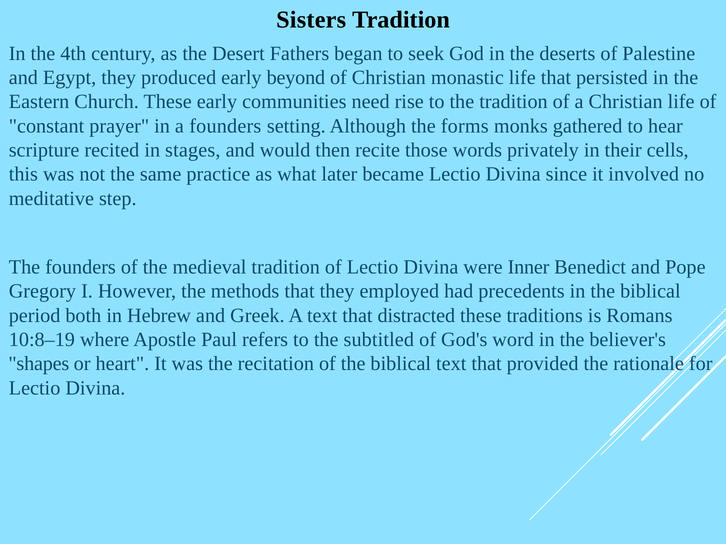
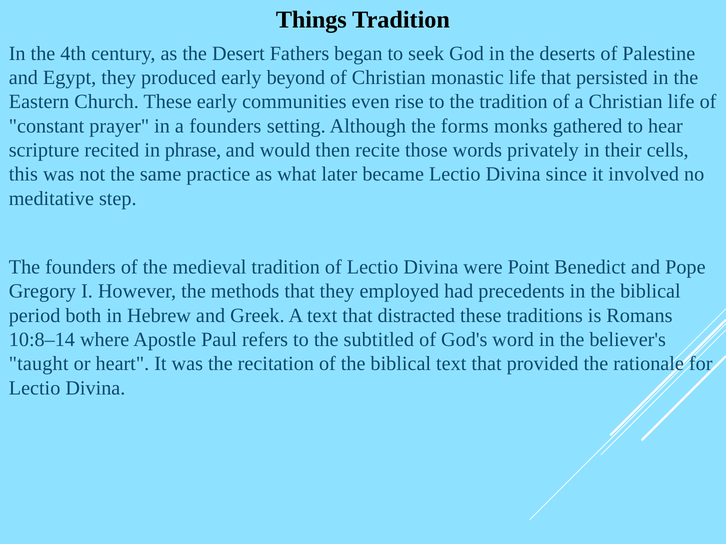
Sisters: Sisters -> Things
need: need -> even
stages: stages -> phrase
Inner: Inner -> Point
10:8–19: 10:8–19 -> 10:8–14
shapes: shapes -> taught
